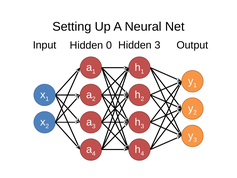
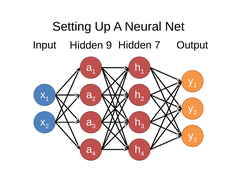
0: 0 -> 9
Hidden 3: 3 -> 7
